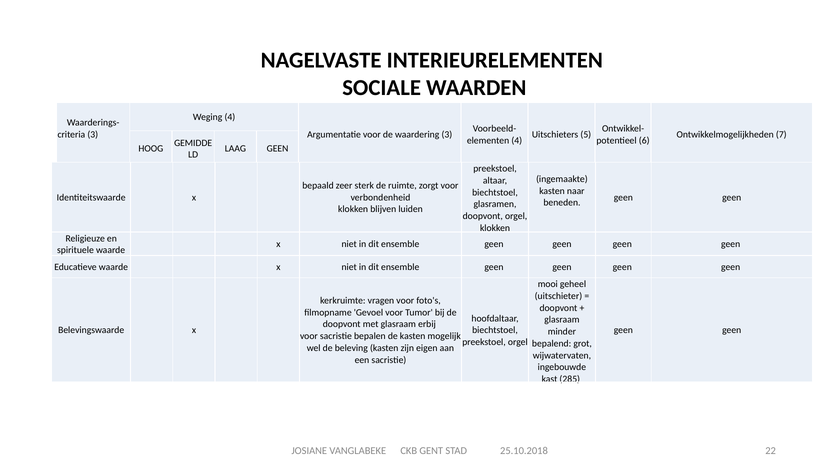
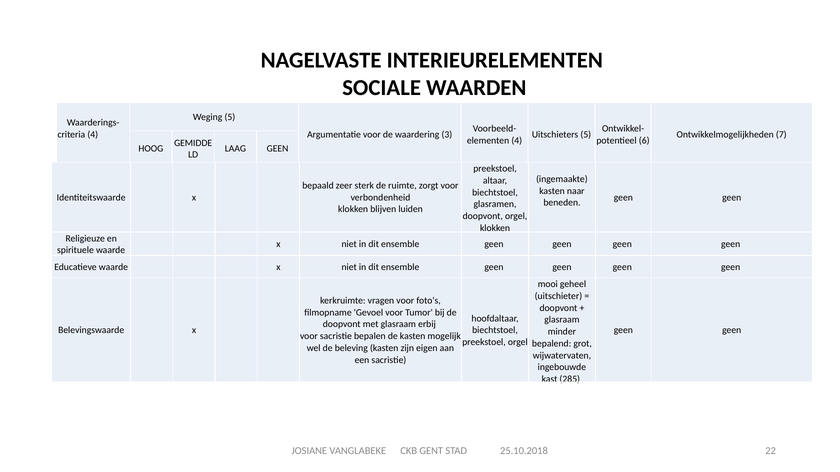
Weging 4: 4 -> 5
3 at (93, 135): 3 -> 4
